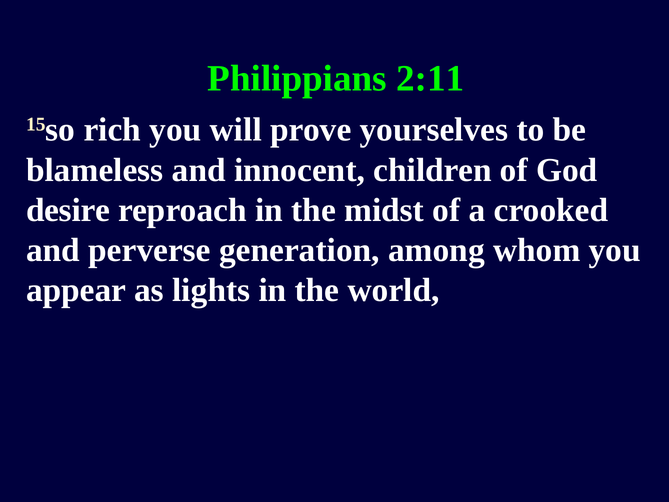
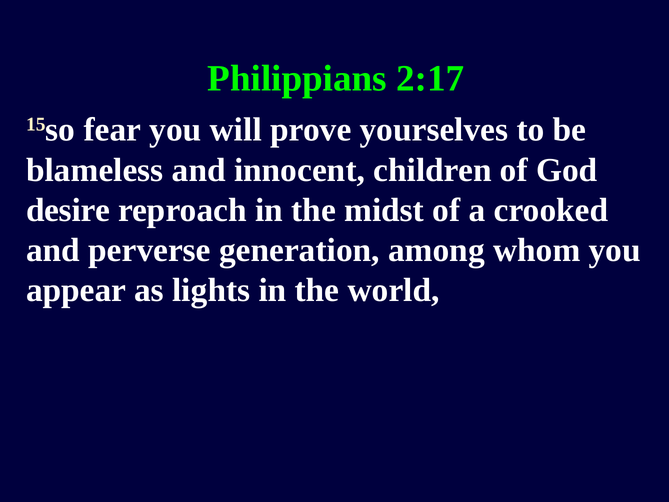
2:11: 2:11 -> 2:17
rich: rich -> fear
